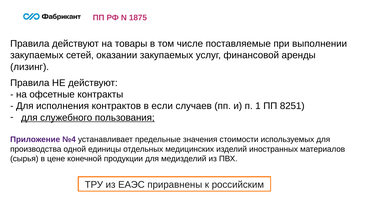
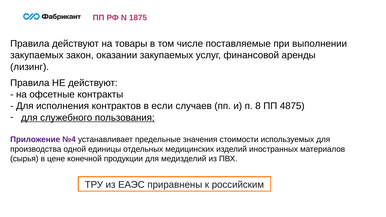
сетей: сетей -> закон
1: 1 -> 8
8251: 8251 -> 4875
